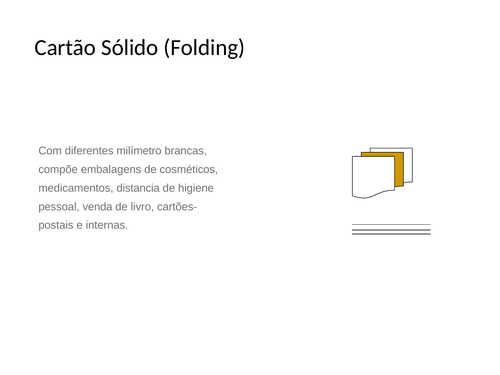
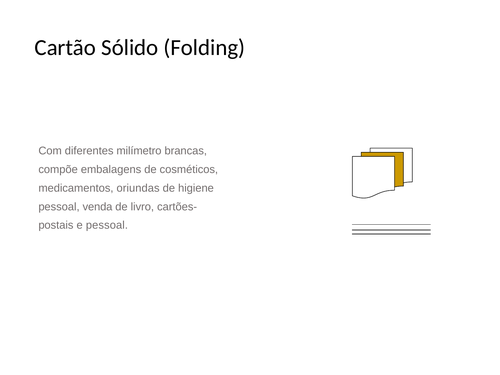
distancia: distancia -> oriundas
e internas: internas -> pessoal
